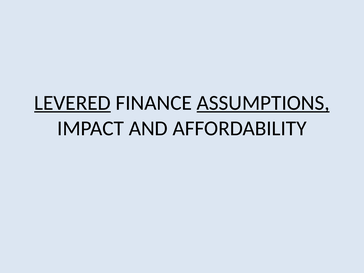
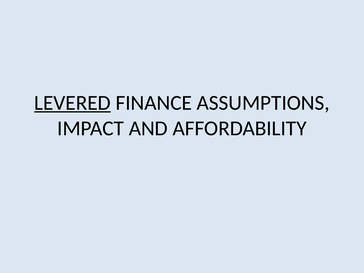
ASSUMPTIONS underline: present -> none
